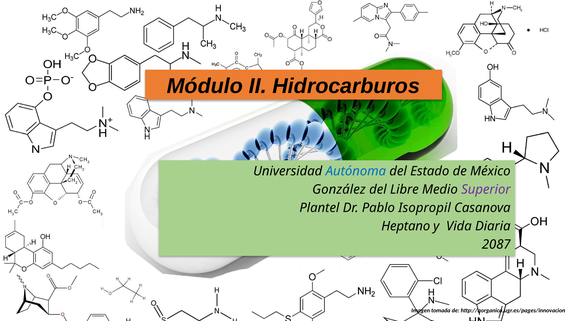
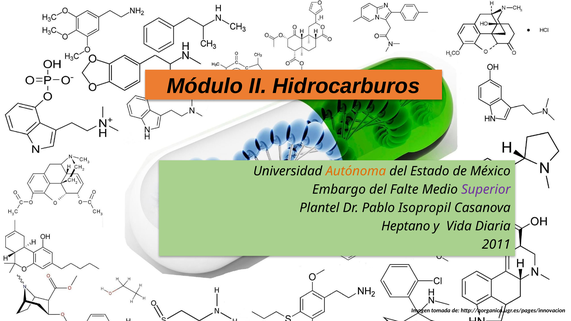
Autónoma colour: blue -> orange
González: González -> Embargo
Libre: Libre -> Falte
2087: 2087 -> 2011
